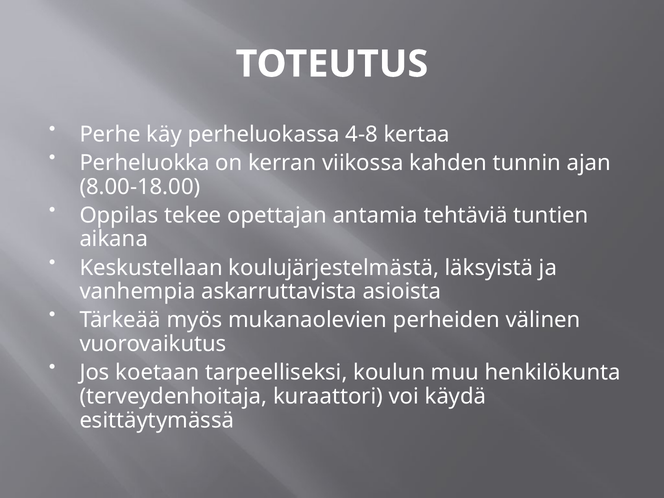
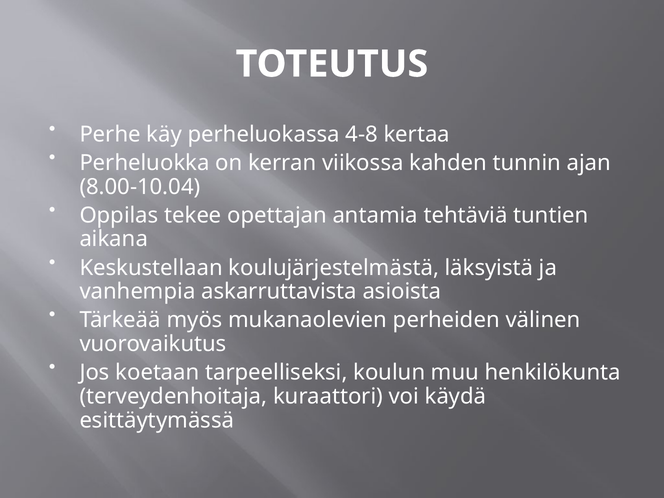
8.00-18.00: 8.00-18.00 -> 8.00-10.04
